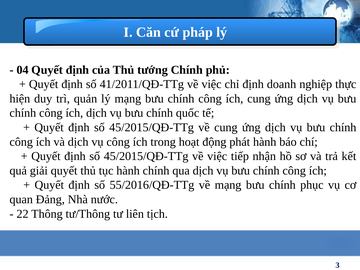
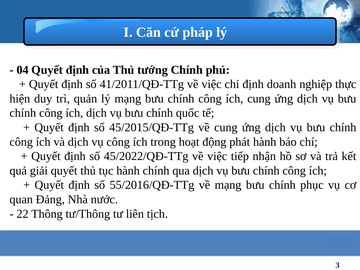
45/2015/QĐ-TTg at (146, 156): 45/2015/QĐ-TTg -> 45/2022/QĐ-TTg
